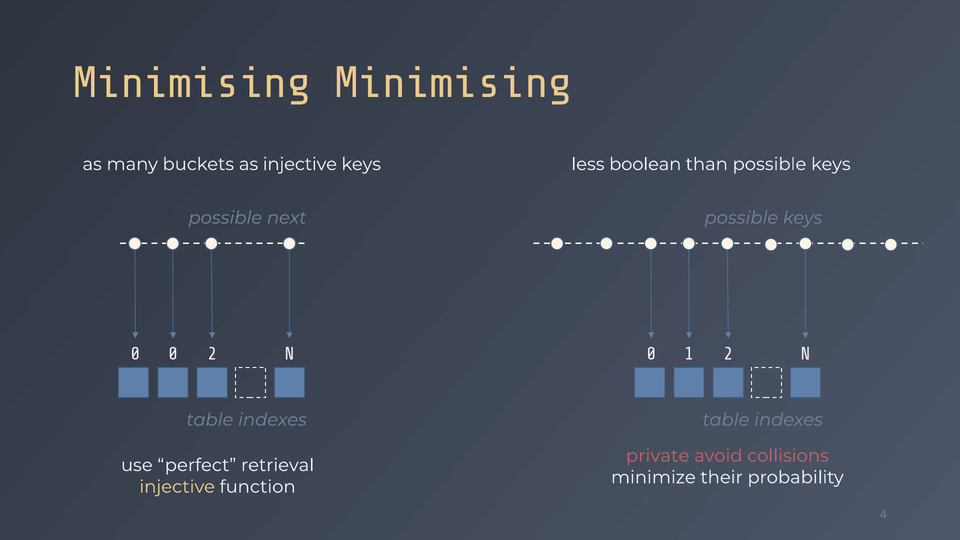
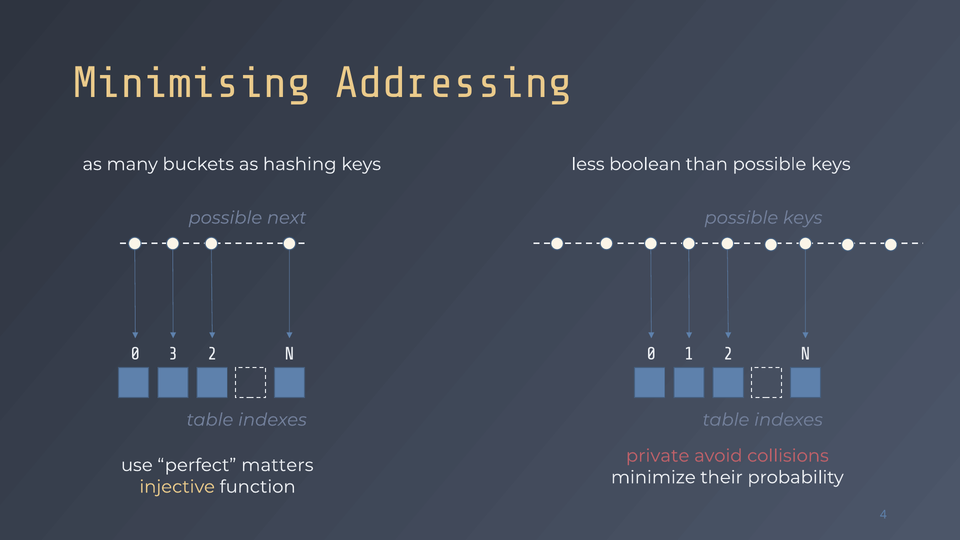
Minimising Minimising: Minimising -> Addressing
as injective: injective -> hashing
0 0: 0 -> 3
retrieval: retrieval -> matters
